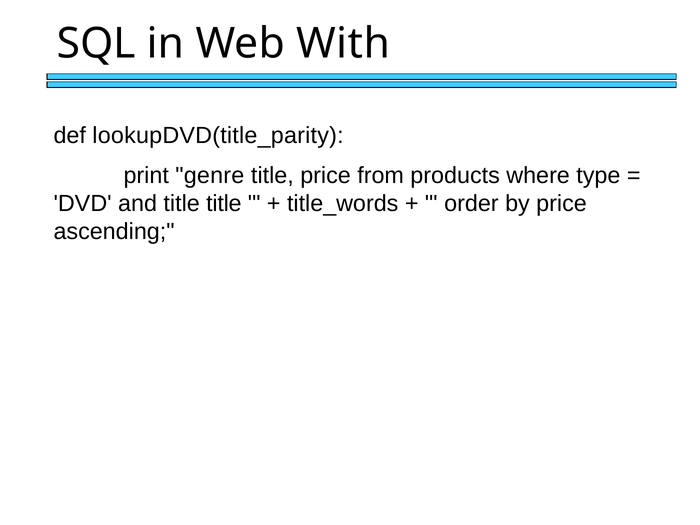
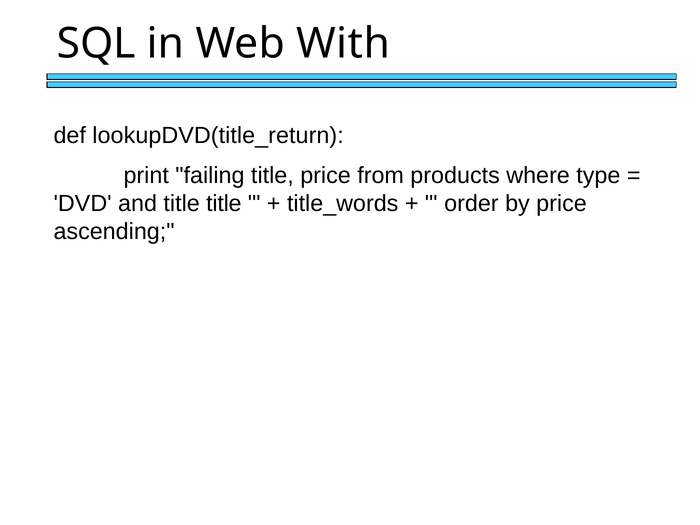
lookupDVD(title_parity: lookupDVD(title_parity -> lookupDVD(title_return
genre: genre -> failing
